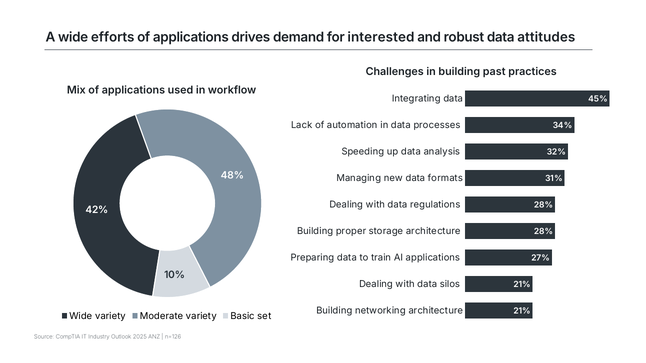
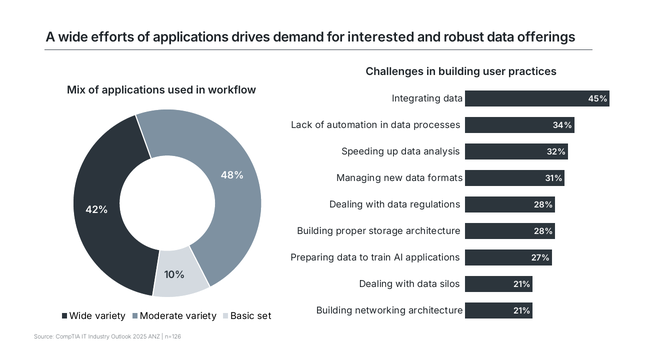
attitudes: attitudes -> offerings
past: past -> user
